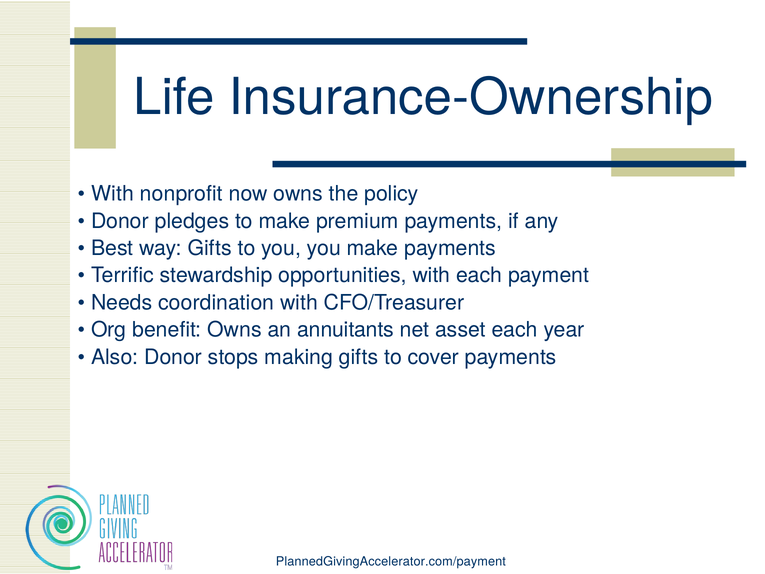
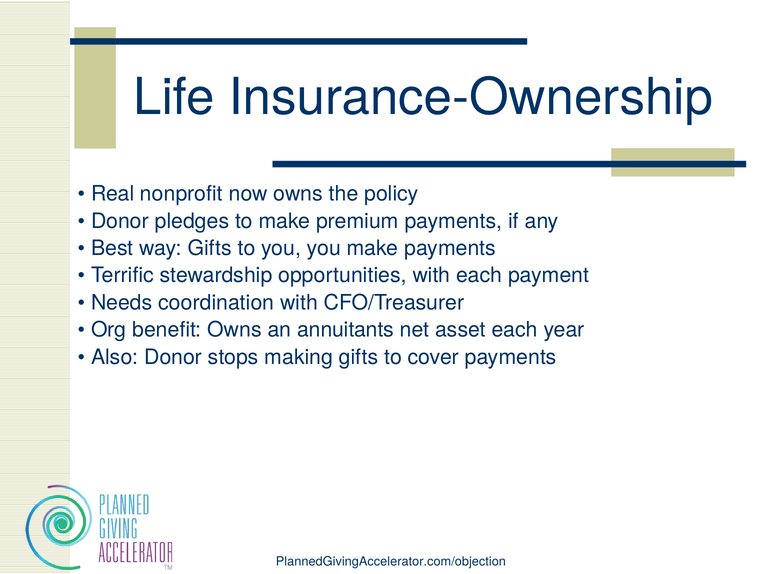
With at (112, 194): With -> Real
PlannedGivingAccelerator.com/payment: PlannedGivingAccelerator.com/payment -> PlannedGivingAccelerator.com/objection
